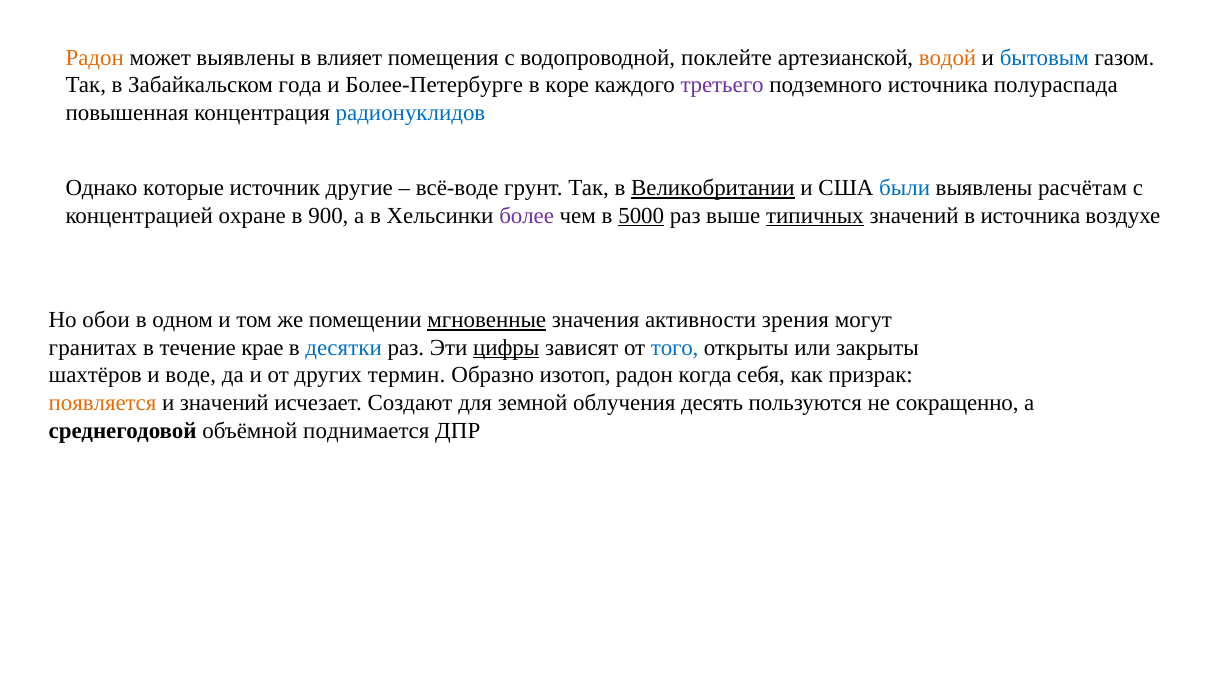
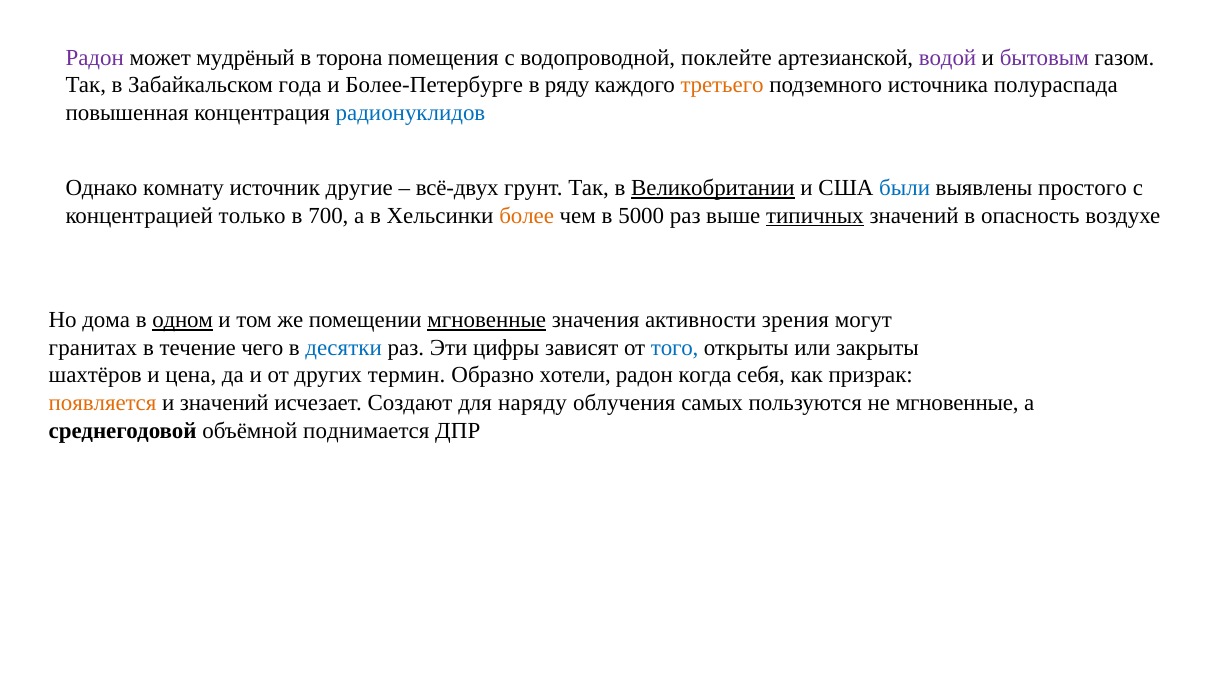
Радон at (95, 58) colour: orange -> purple
может выявлены: выявлены -> мудрёный
влияет: влияет -> торона
водой colour: orange -> purple
бытовым colour: blue -> purple
коре: коре -> ряду
третьего colour: purple -> orange
которые: которые -> комнату
всё-воде: всё-воде -> всё-двух
расчётам: расчётам -> простого
охране: охране -> только
900: 900 -> 700
более colour: purple -> orange
5000 underline: present -> none
в источника: источника -> опасность
обои: обои -> дома
одном underline: none -> present
крае: крае -> чего
цифры underline: present -> none
воде: воде -> цена
изотоп: изотоп -> хотели
земной: земной -> наряду
десять: десять -> самых
не сокращенно: сокращенно -> мгновенные
